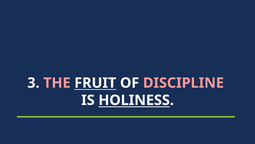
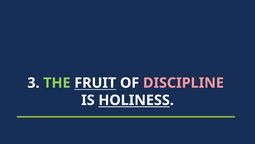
THE colour: pink -> light green
